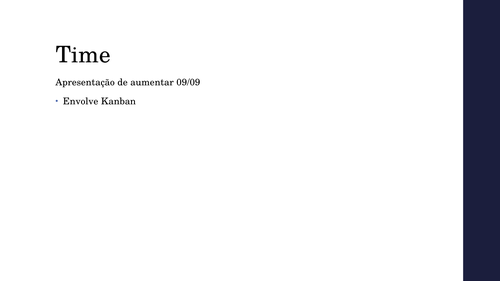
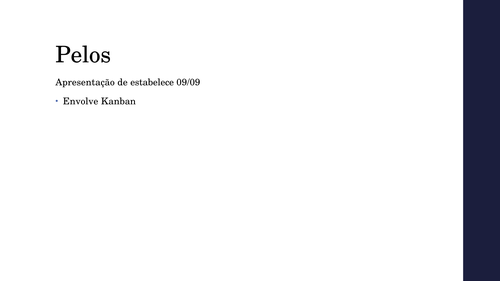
Time: Time -> Pelos
aumentar: aumentar -> estabelece
